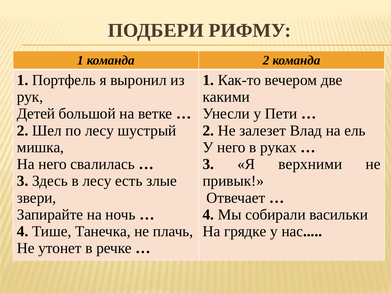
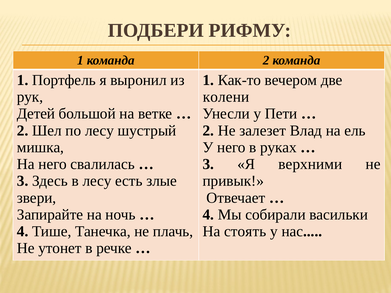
какими: какими -> колени
грядке: грядке -> стоять
